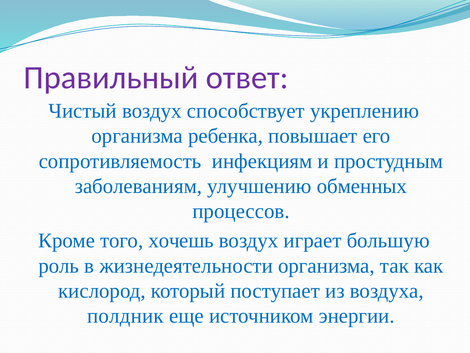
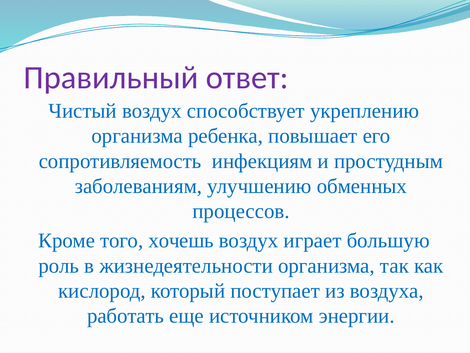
полдник: полдник -> работать
